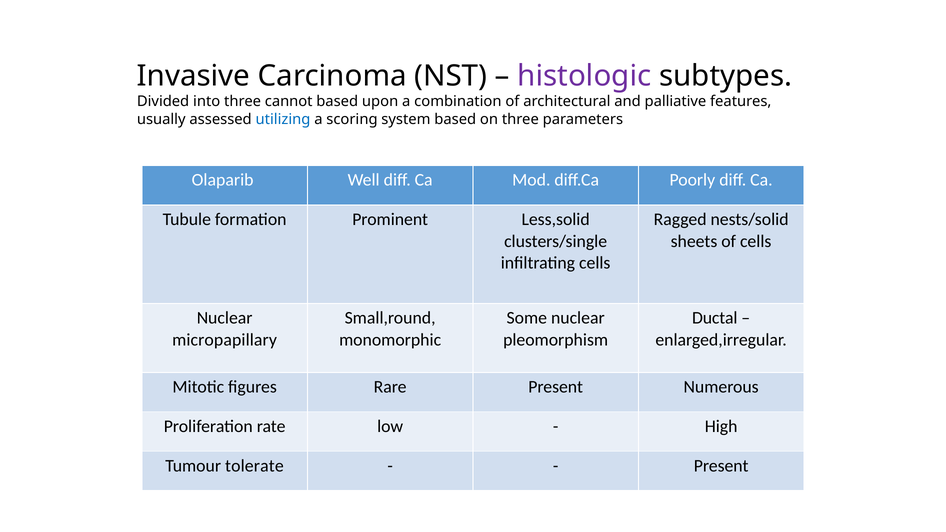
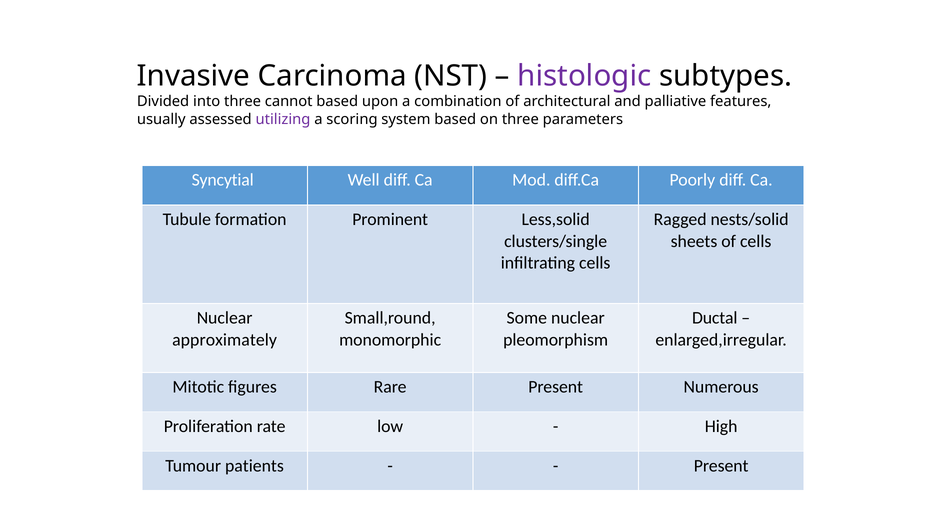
utilizing colour: blue -> purple
Olaparib: Olaparib -> Syncytial
micropapillary: micropapillary -> approximately
tolerate: tolerate -> patients
